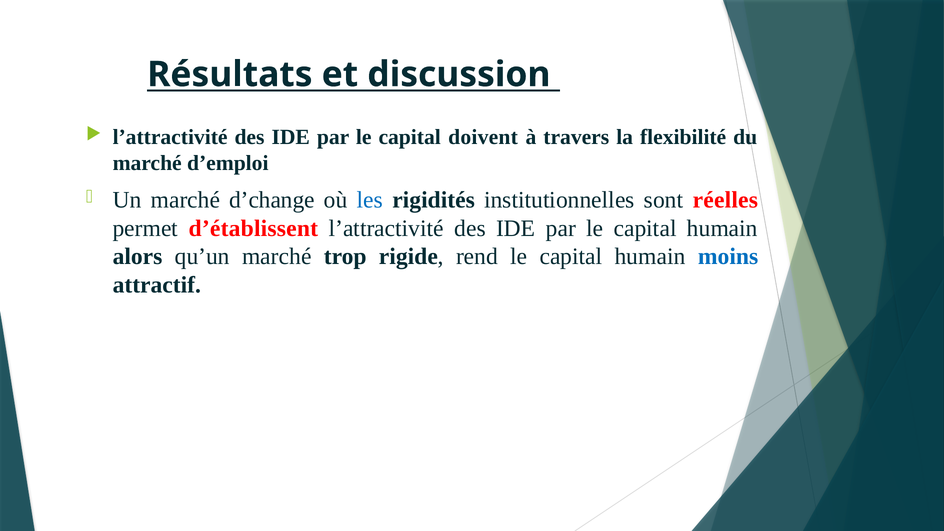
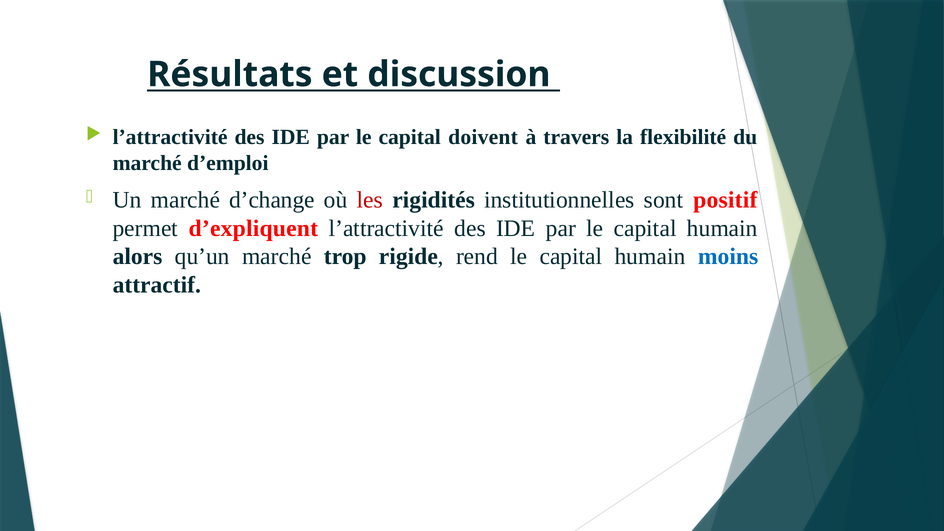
les colour: blue -> red
réelles: réelles -> positif
d’établissent: d’établissent -> d’expliquent
